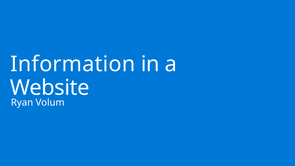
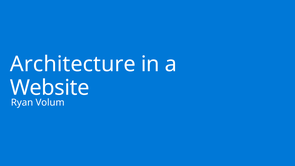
Information: Information -> Architecture
